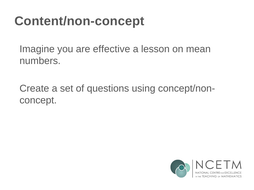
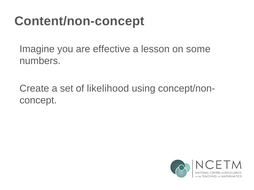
mean: mean -> some
questions: questions -> likelihood
